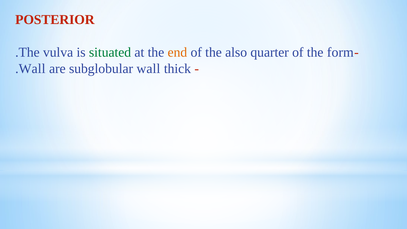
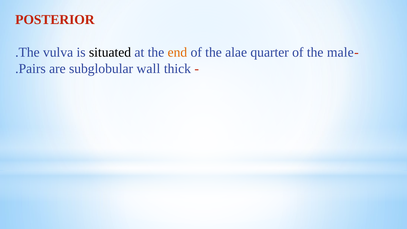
situated colour: green -> black
also: also -> alae
form: form -> male
Wall at (32, 69): Wall -> Pairs
